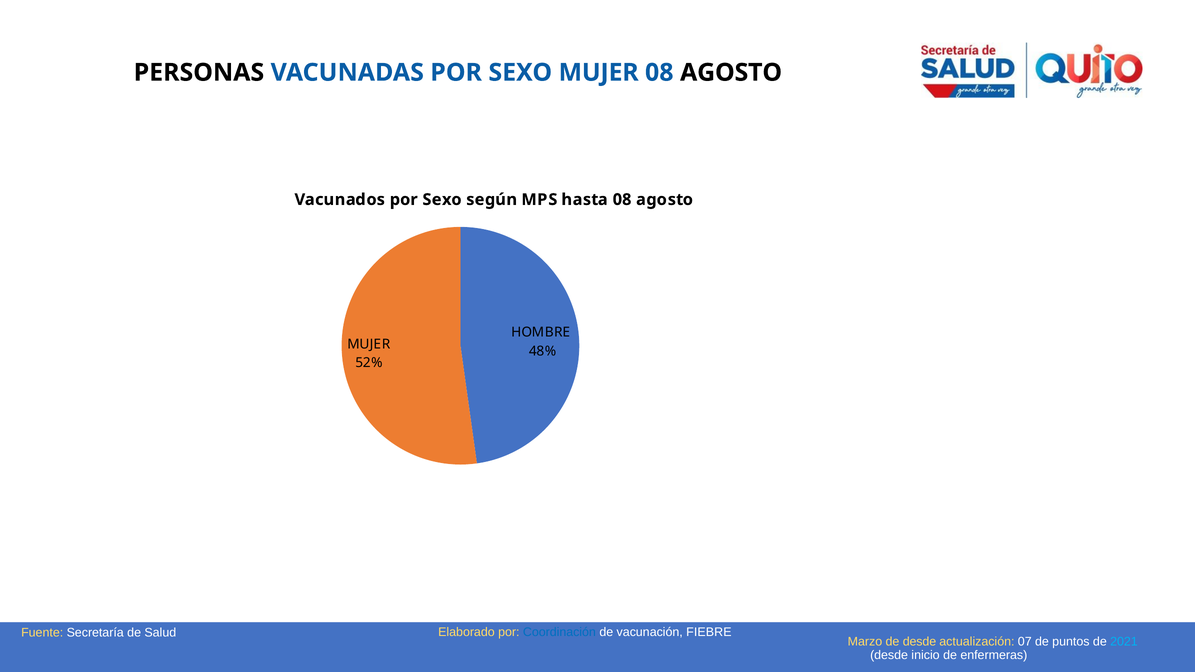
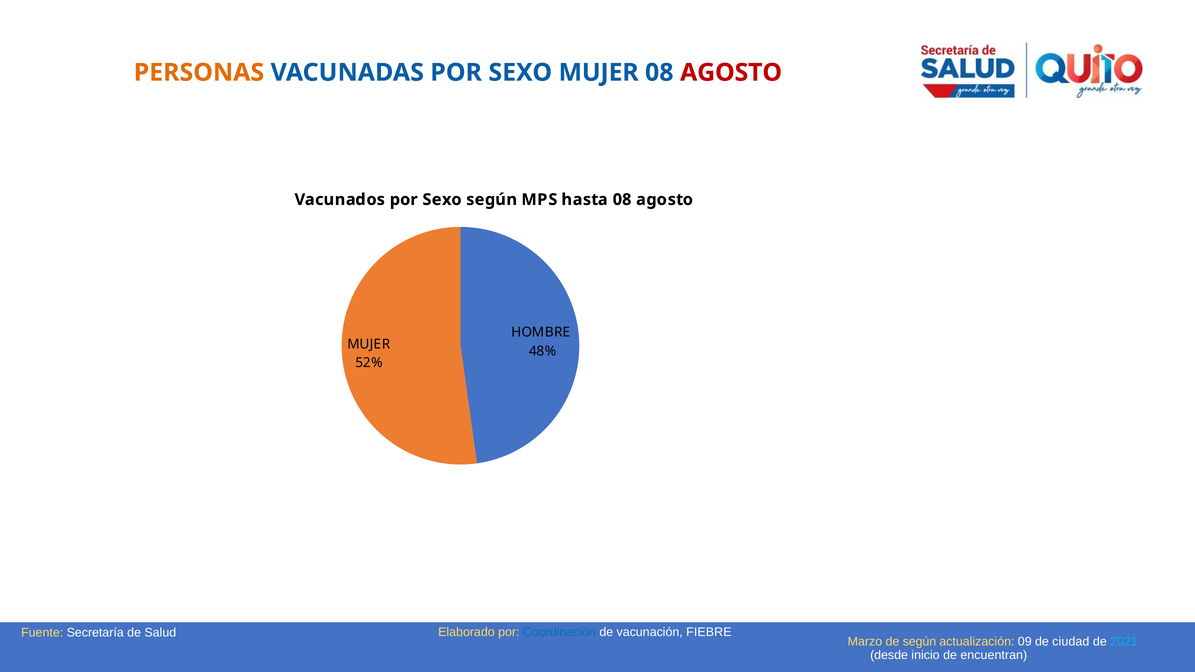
PERSONAS colour: black -> orange
AGOSTO at (731, 73) colour: black -> red
de desde: desde -> según
07: 07 -> 09
puntos: puntos -> ciudad
enfermeras: enfermeras -> encuentran
